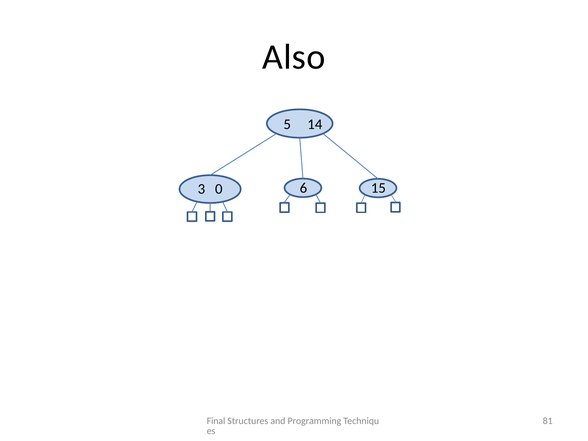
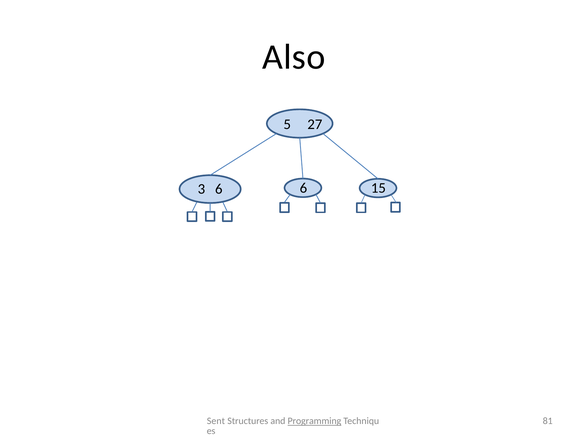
14: 14 -> 27
3 0: 0 -> 6
Final: Final -> Sent
Programming underline: none -> present
